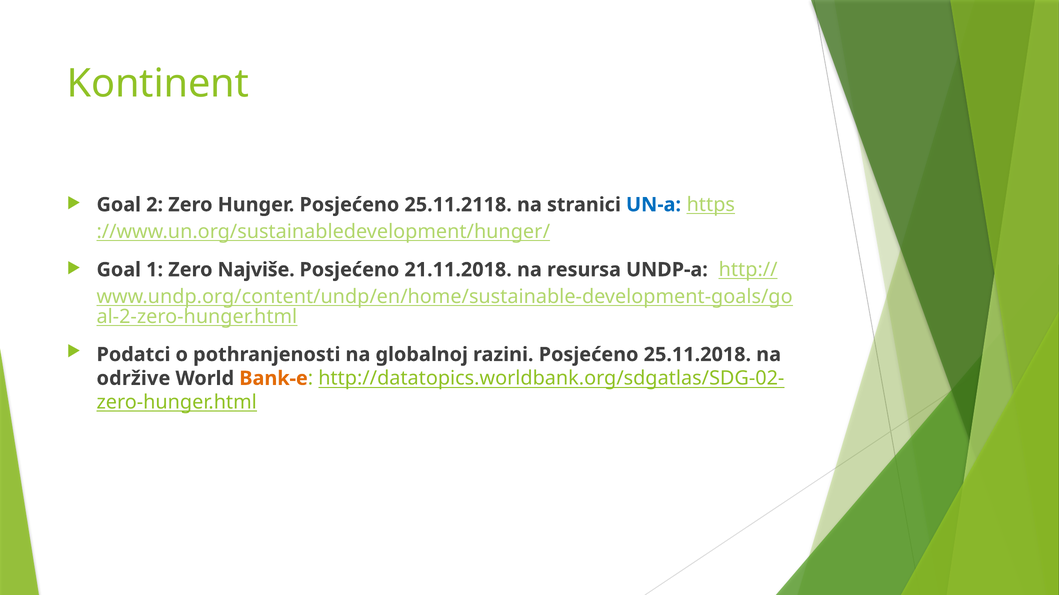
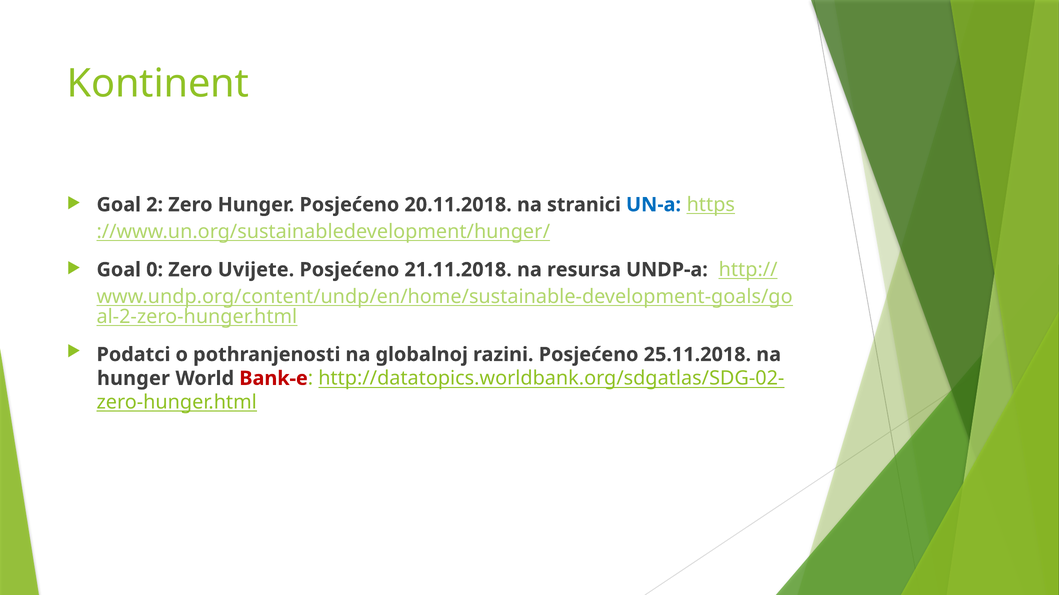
25.11.2118: 25.11.2118 -> 20.11.2018
1: 1 -> 0
Najviše: Najviše -> Uvijete
održive at (133, 379): održive -> hunger
Bank-e colour: orange -> red
